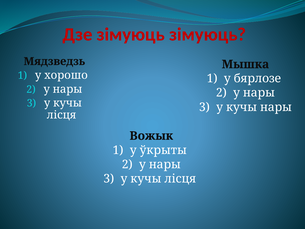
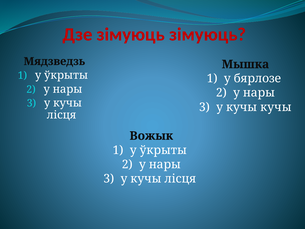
хорошо at (66, 75): хорошо -> ўкрыты
кучы нары: нары -> кучы
